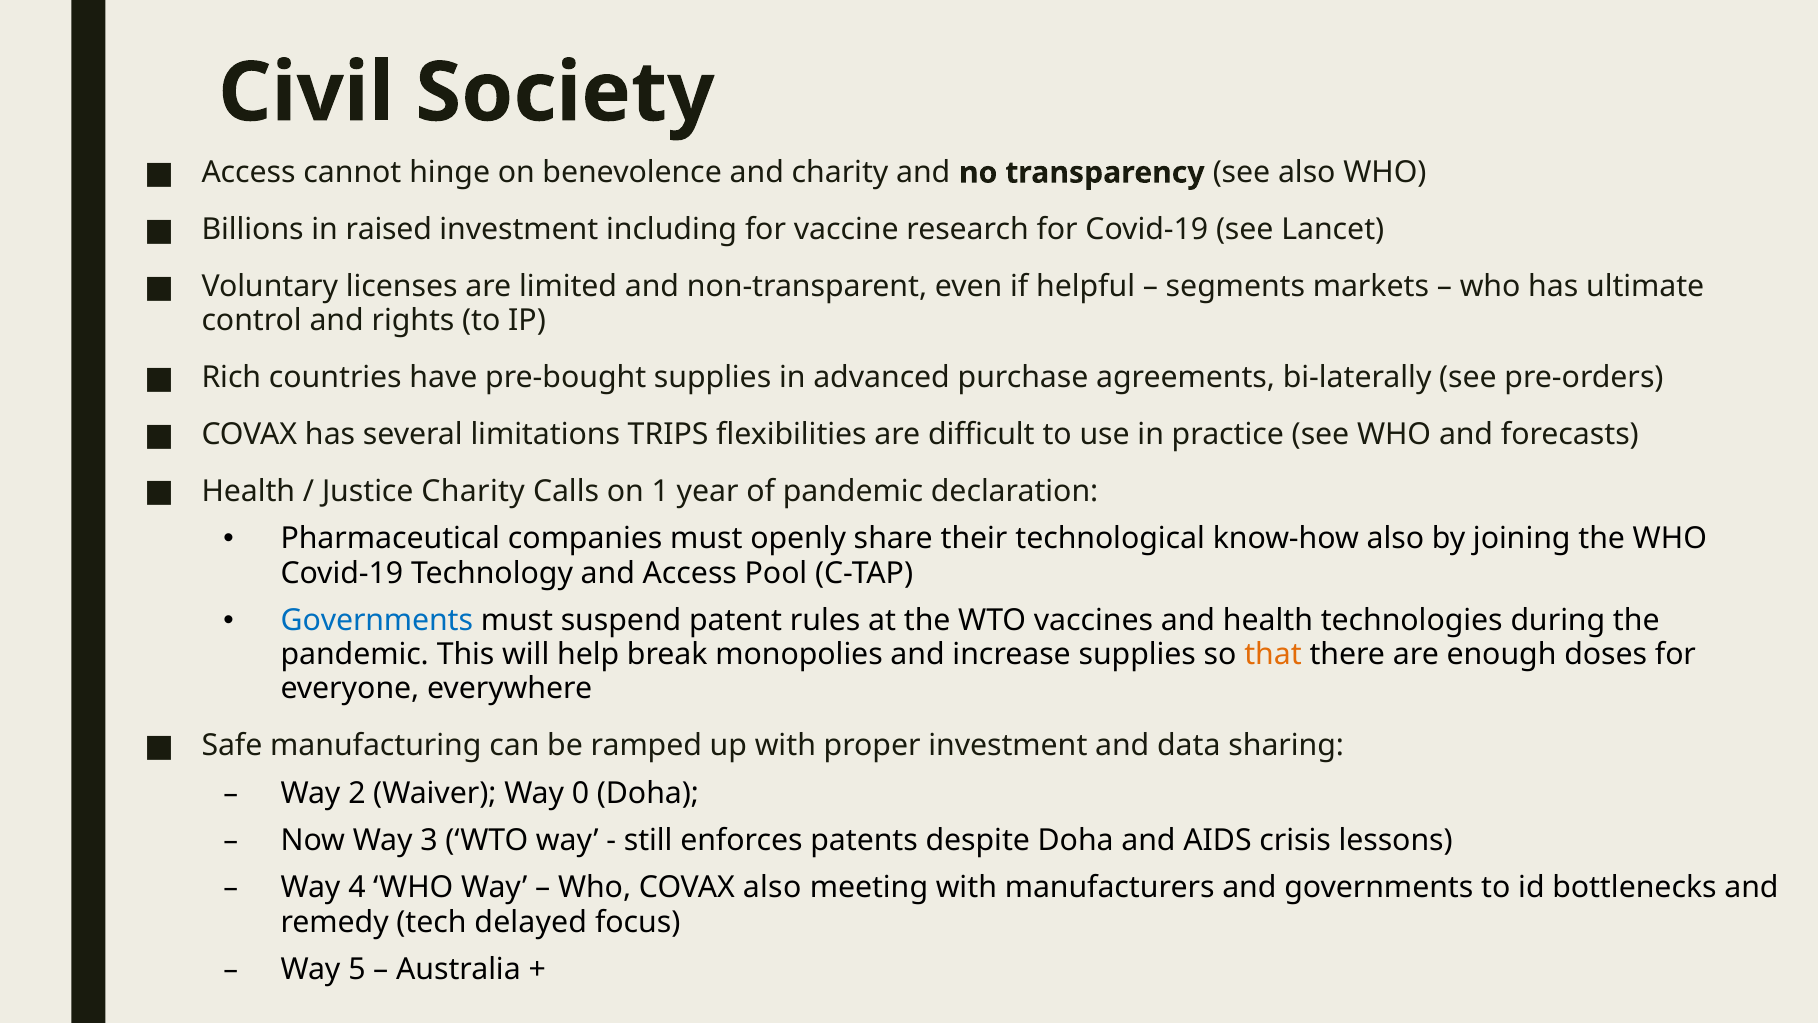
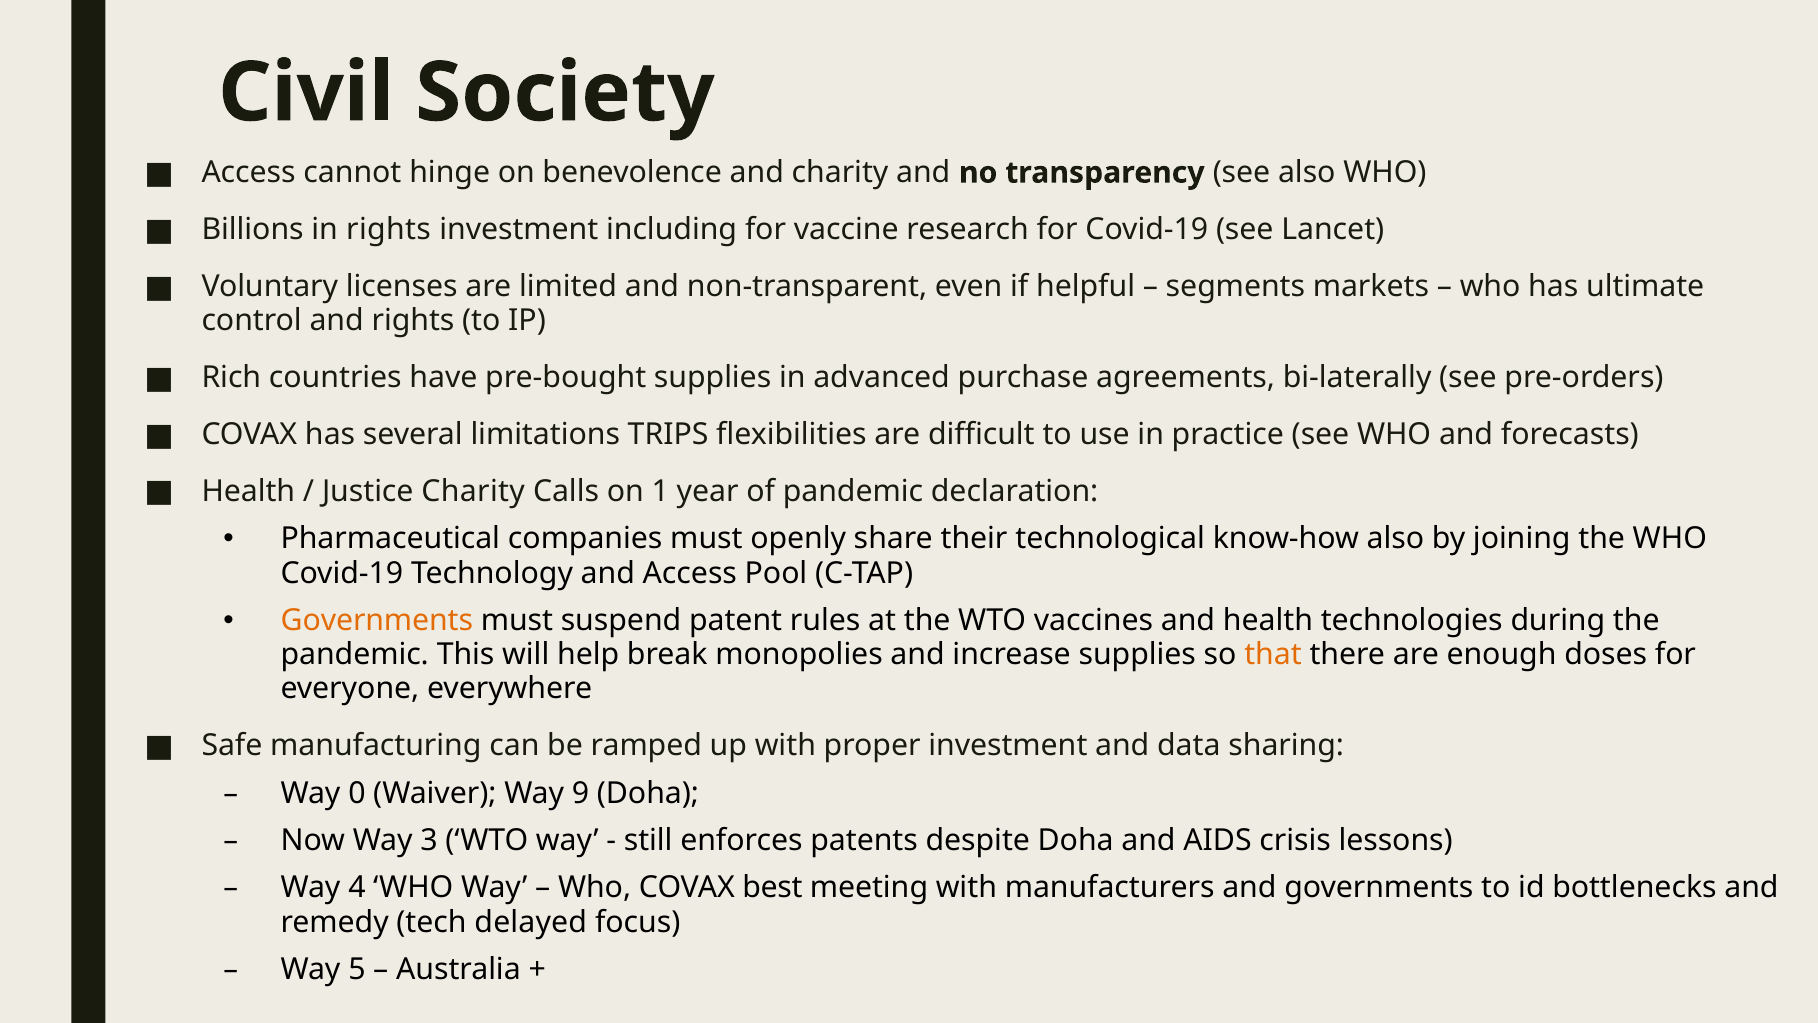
in raised: raised -> rights
Governments at (377, 620) colour: blue -> orange
2: 2 -> 0
0: 0 -> 9
COVAX also: also -> best
